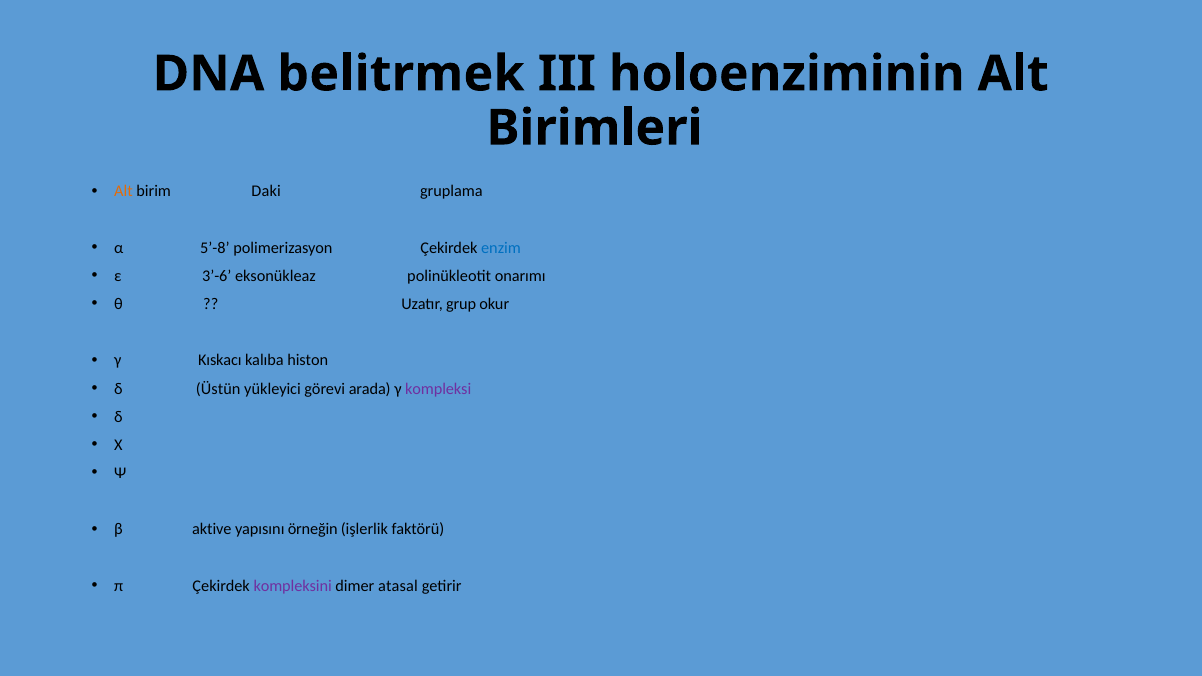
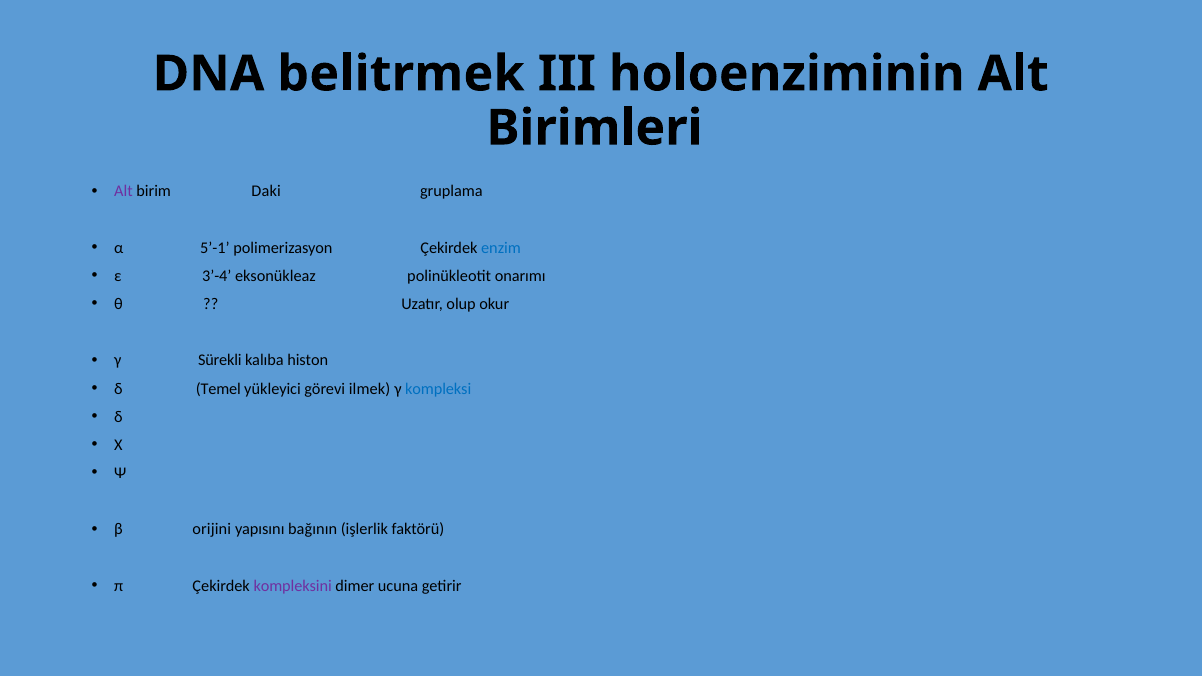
Alt at (123, 192) colour: orange -> purple
5’-8: 5’-8 -> 5’-1
3’-6: 3’-6 -> 3’-4
grup: grup -> olup
Kıskacı: Kıskacı -> Sürekli
Üstün: Üstün -> Temel
arada: arada -> ilmek
kompleksi colour: purple -> blue
aktive: aktive -> orijini
örneğin: örneğin -> bağının
atasal: atasal -> ucuna
